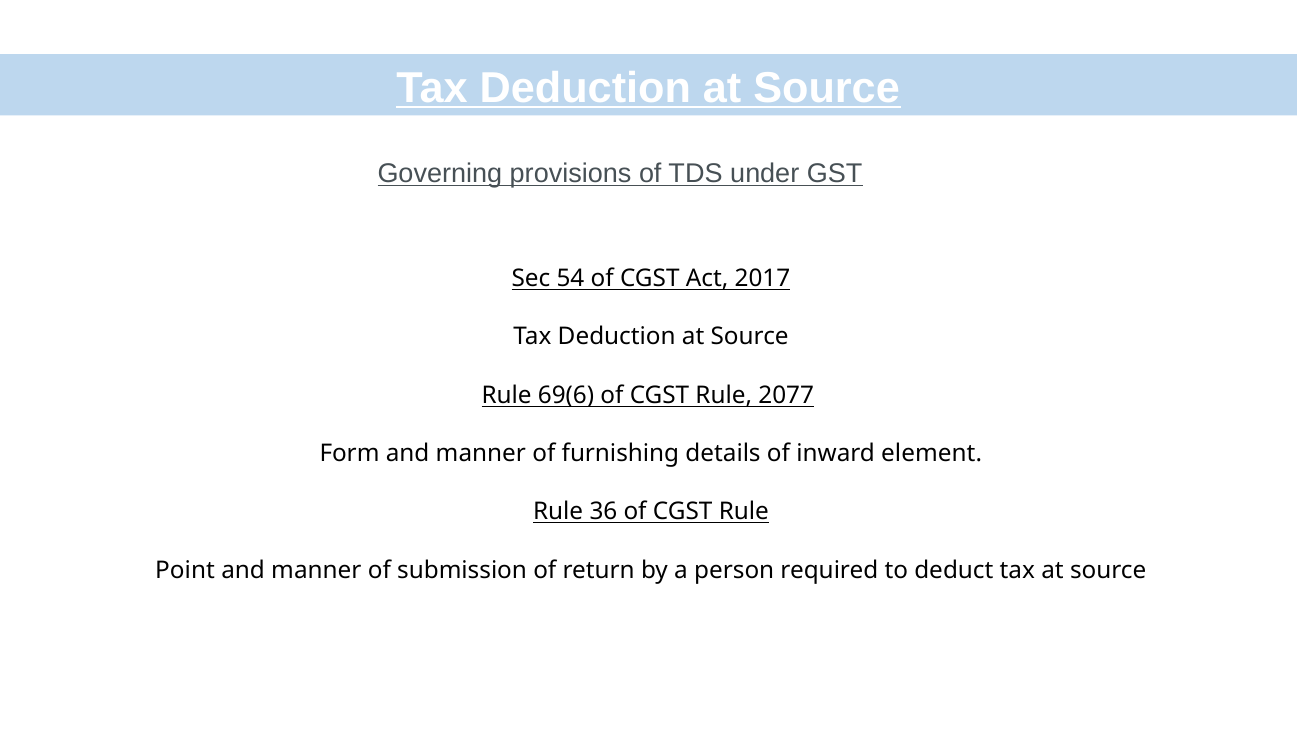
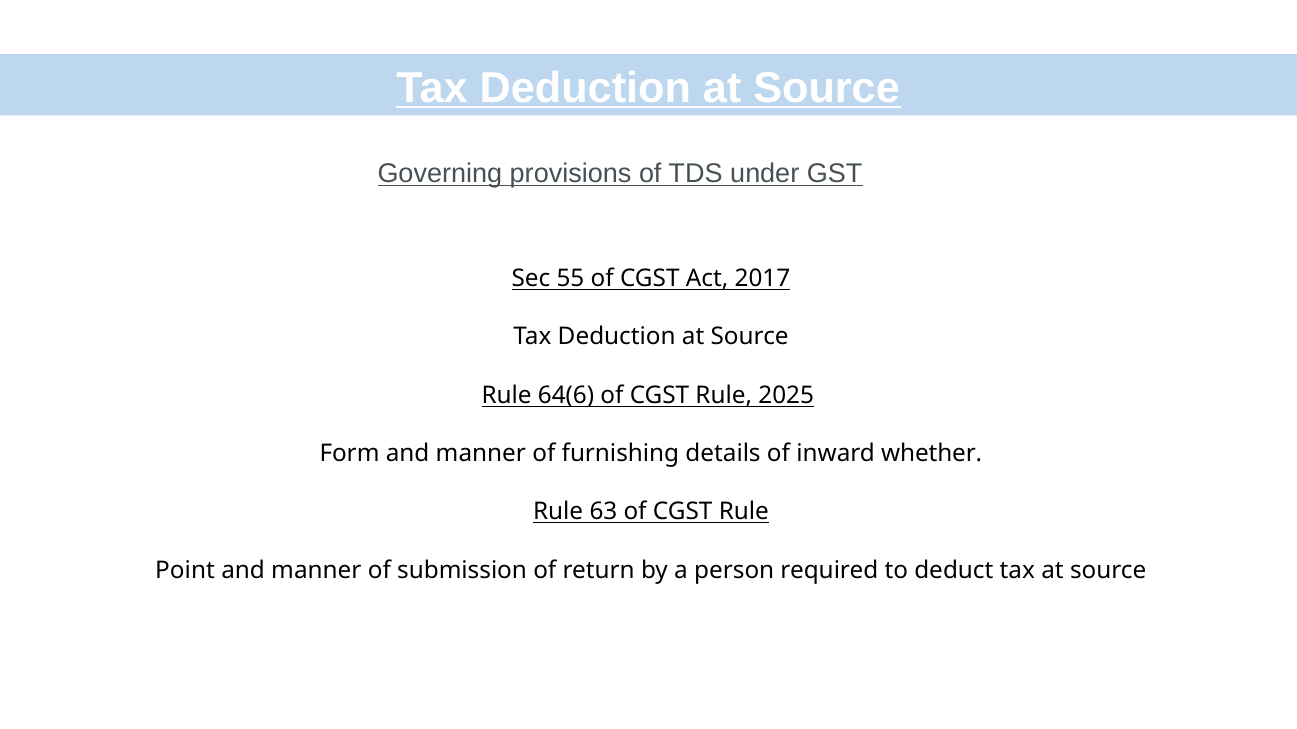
54: 54 -> 55
69(6: 69(6 -> 64(6
2077: 2077 -> 2025
element: element -> whether
36: 36 -> 63
